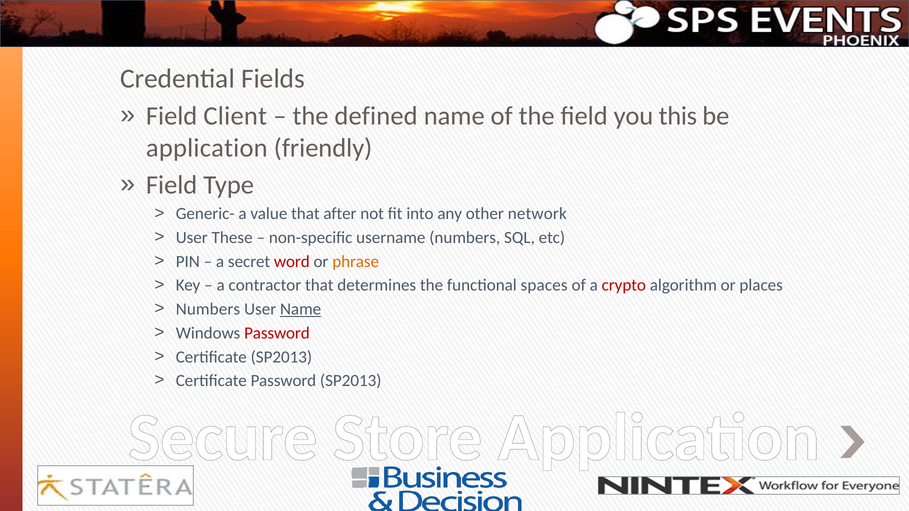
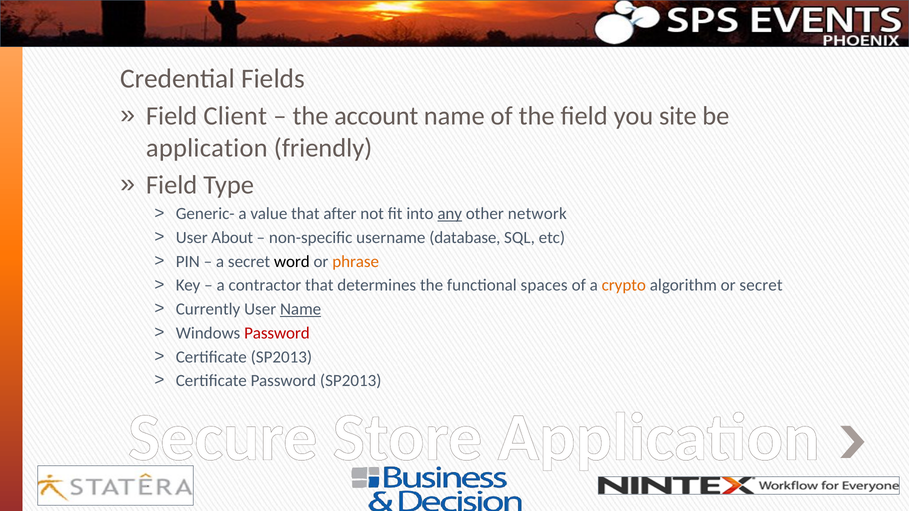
defined: defined -> account
this: this -> site
any underline: none -> present
These: These -> About
username numbers: numbers -> database
word colour: red -> black
crypto colour: red -> orange
or places: places -> secret
Numbers at (208, 309): Numbers -> Currently
